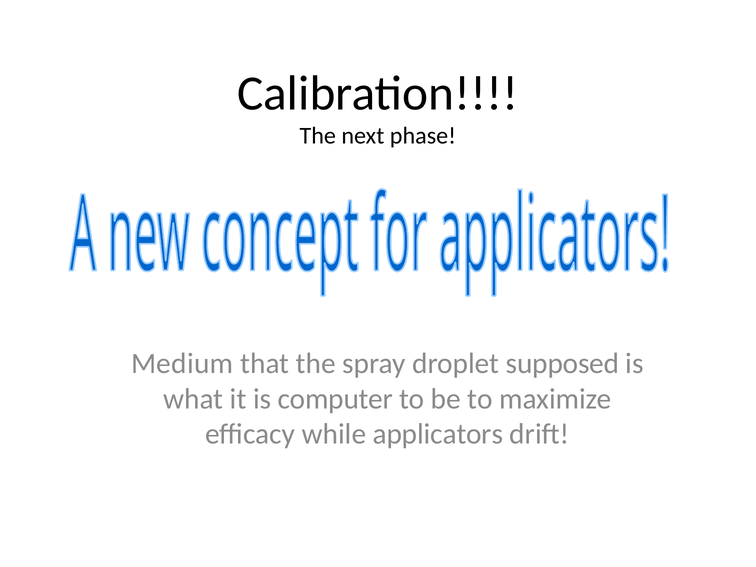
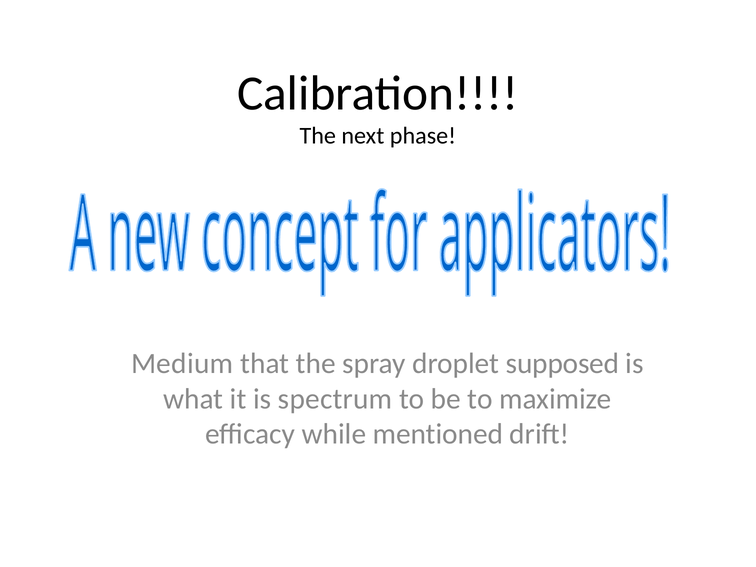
computer: computer -> spectrum
applicators: applicators -> mentioned
